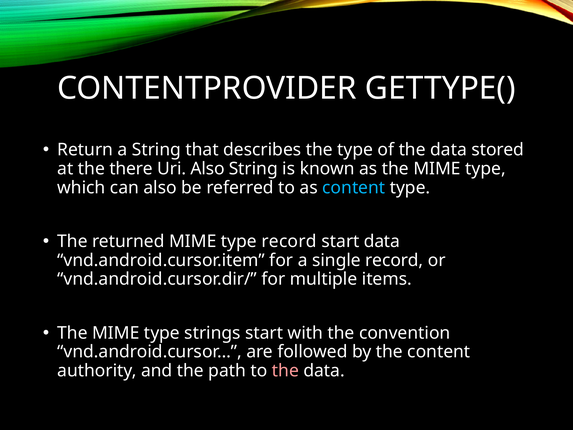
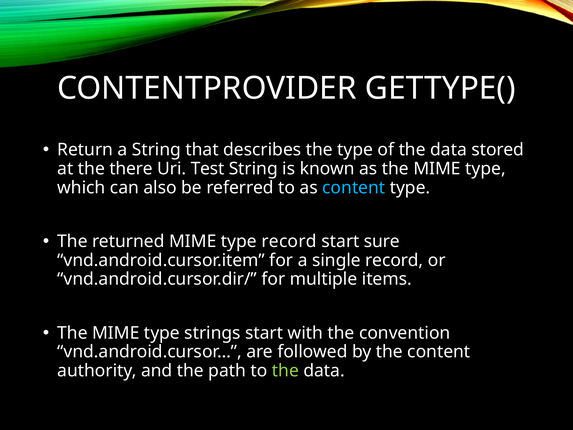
Uri Also: Also -> Test
start data: data -> sure
the at (285, 371) colour: pink -> light green
